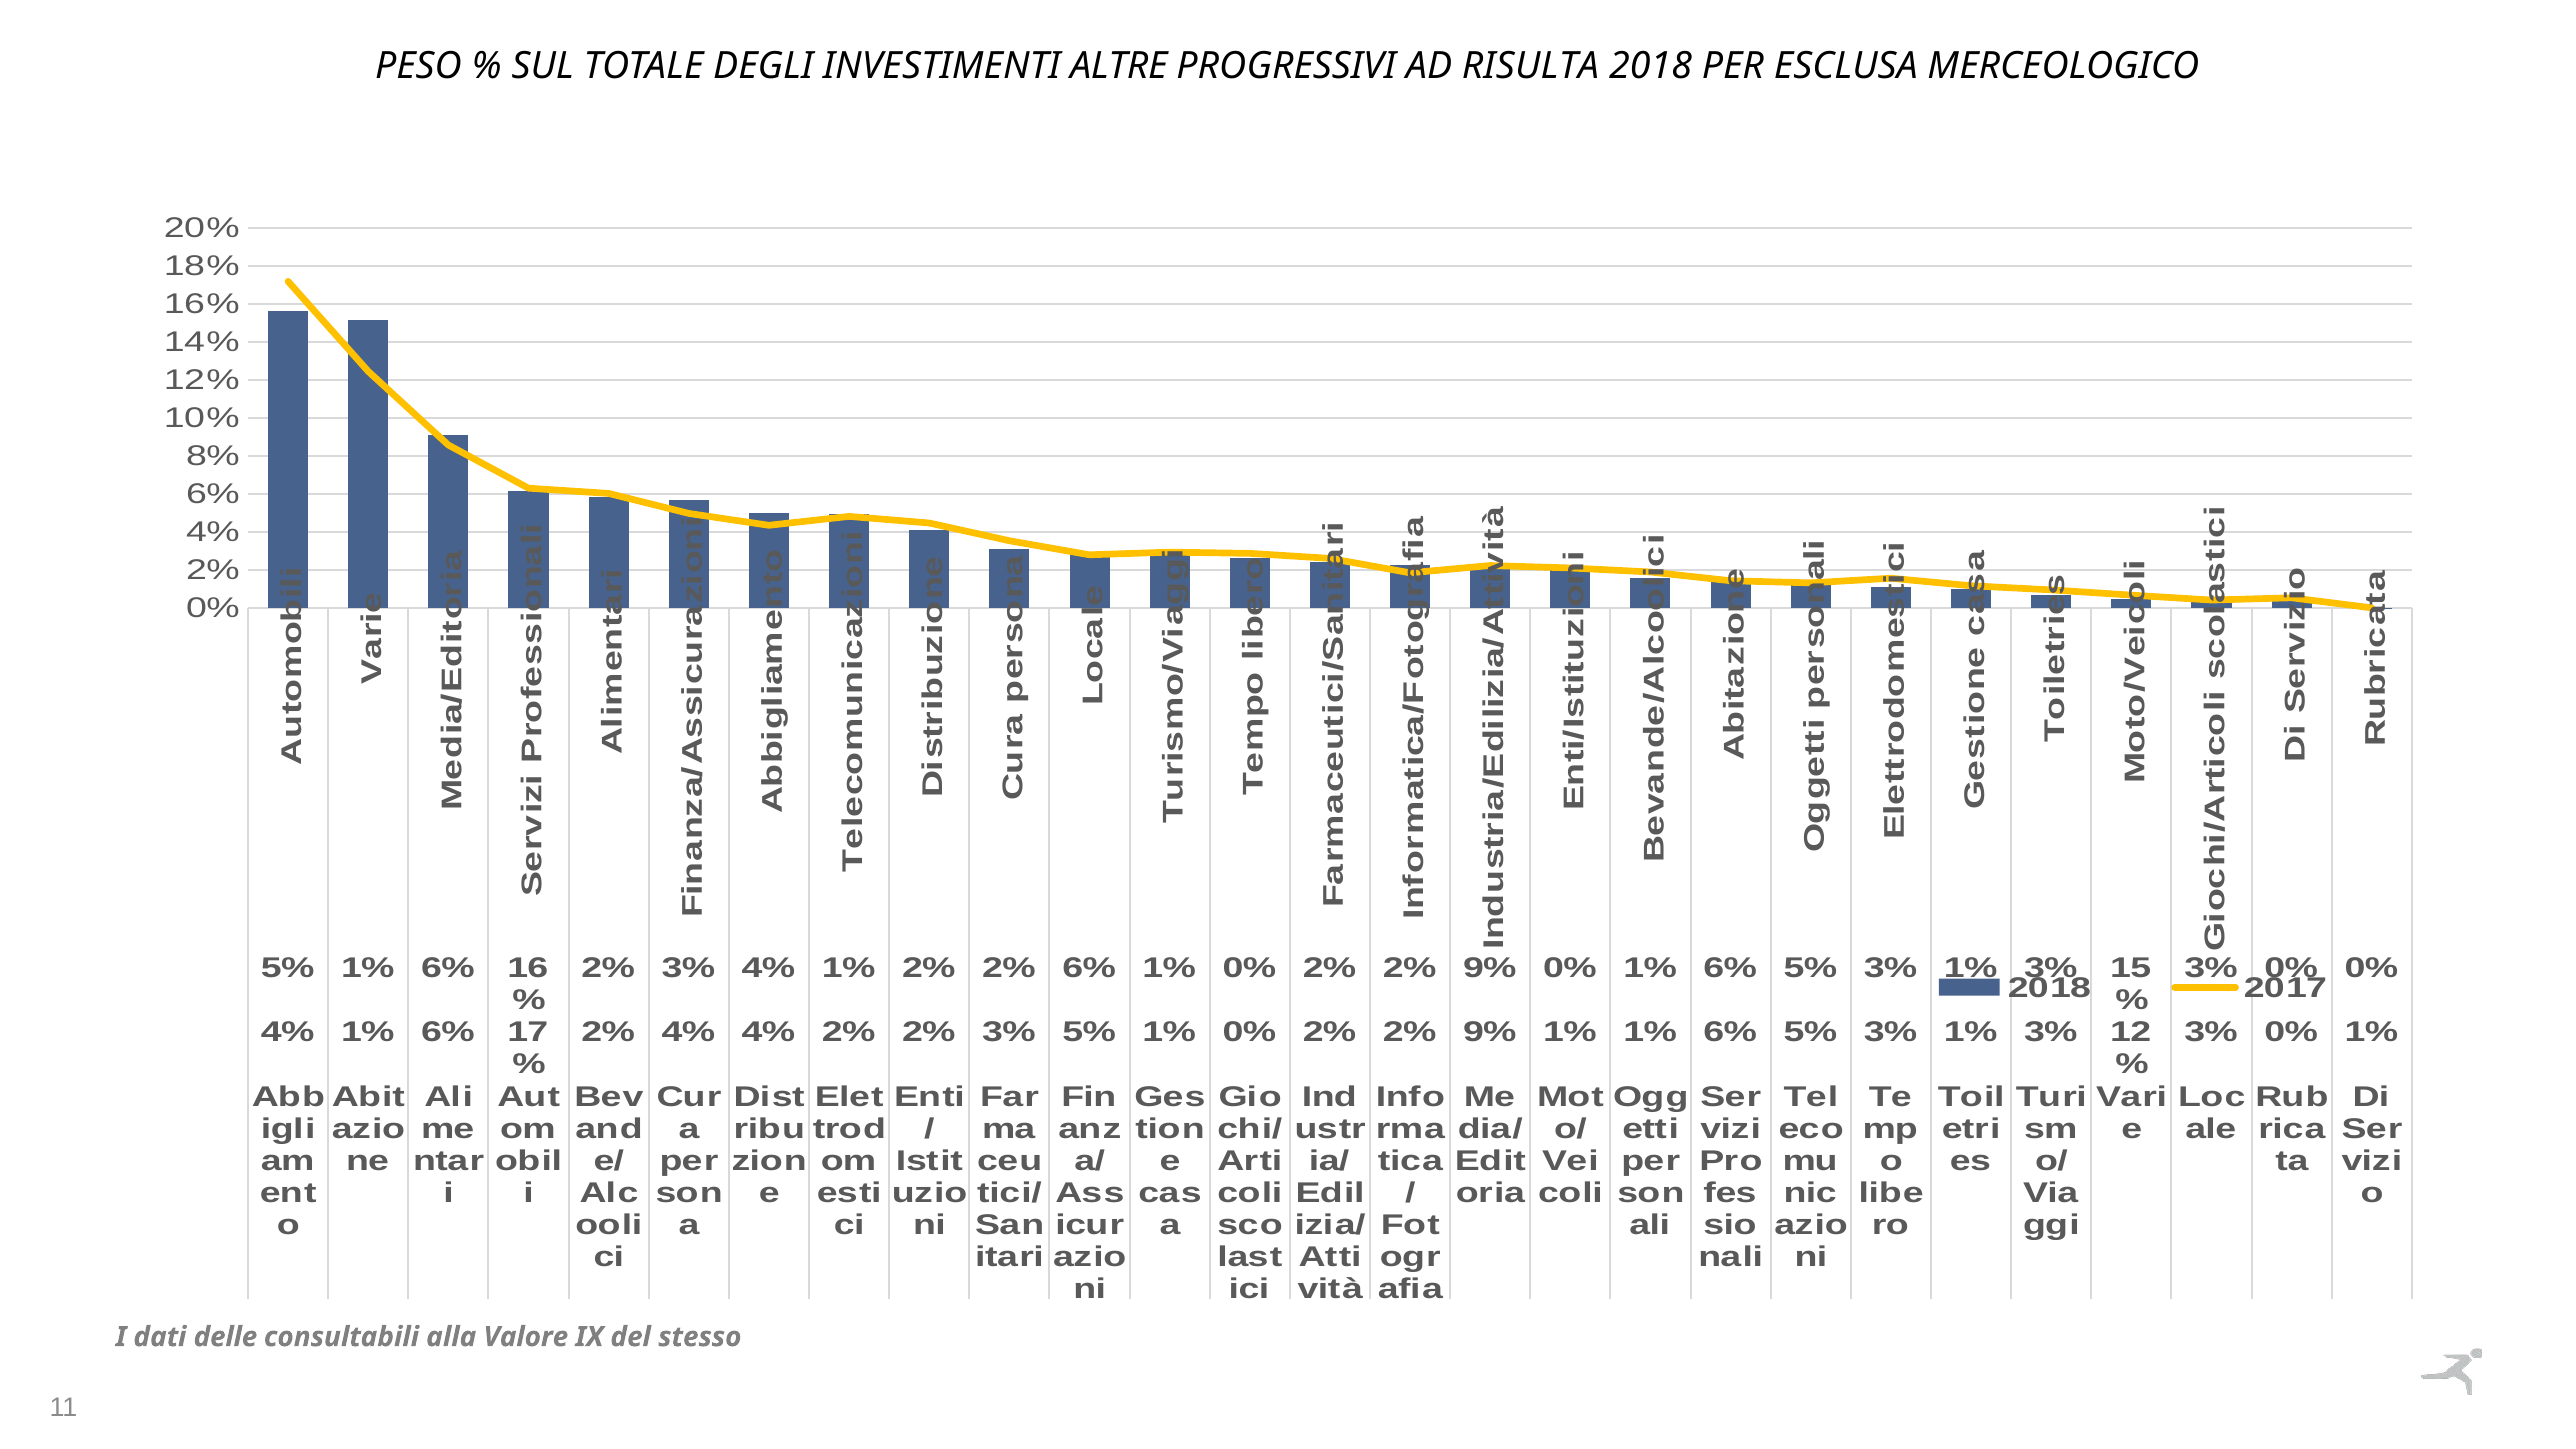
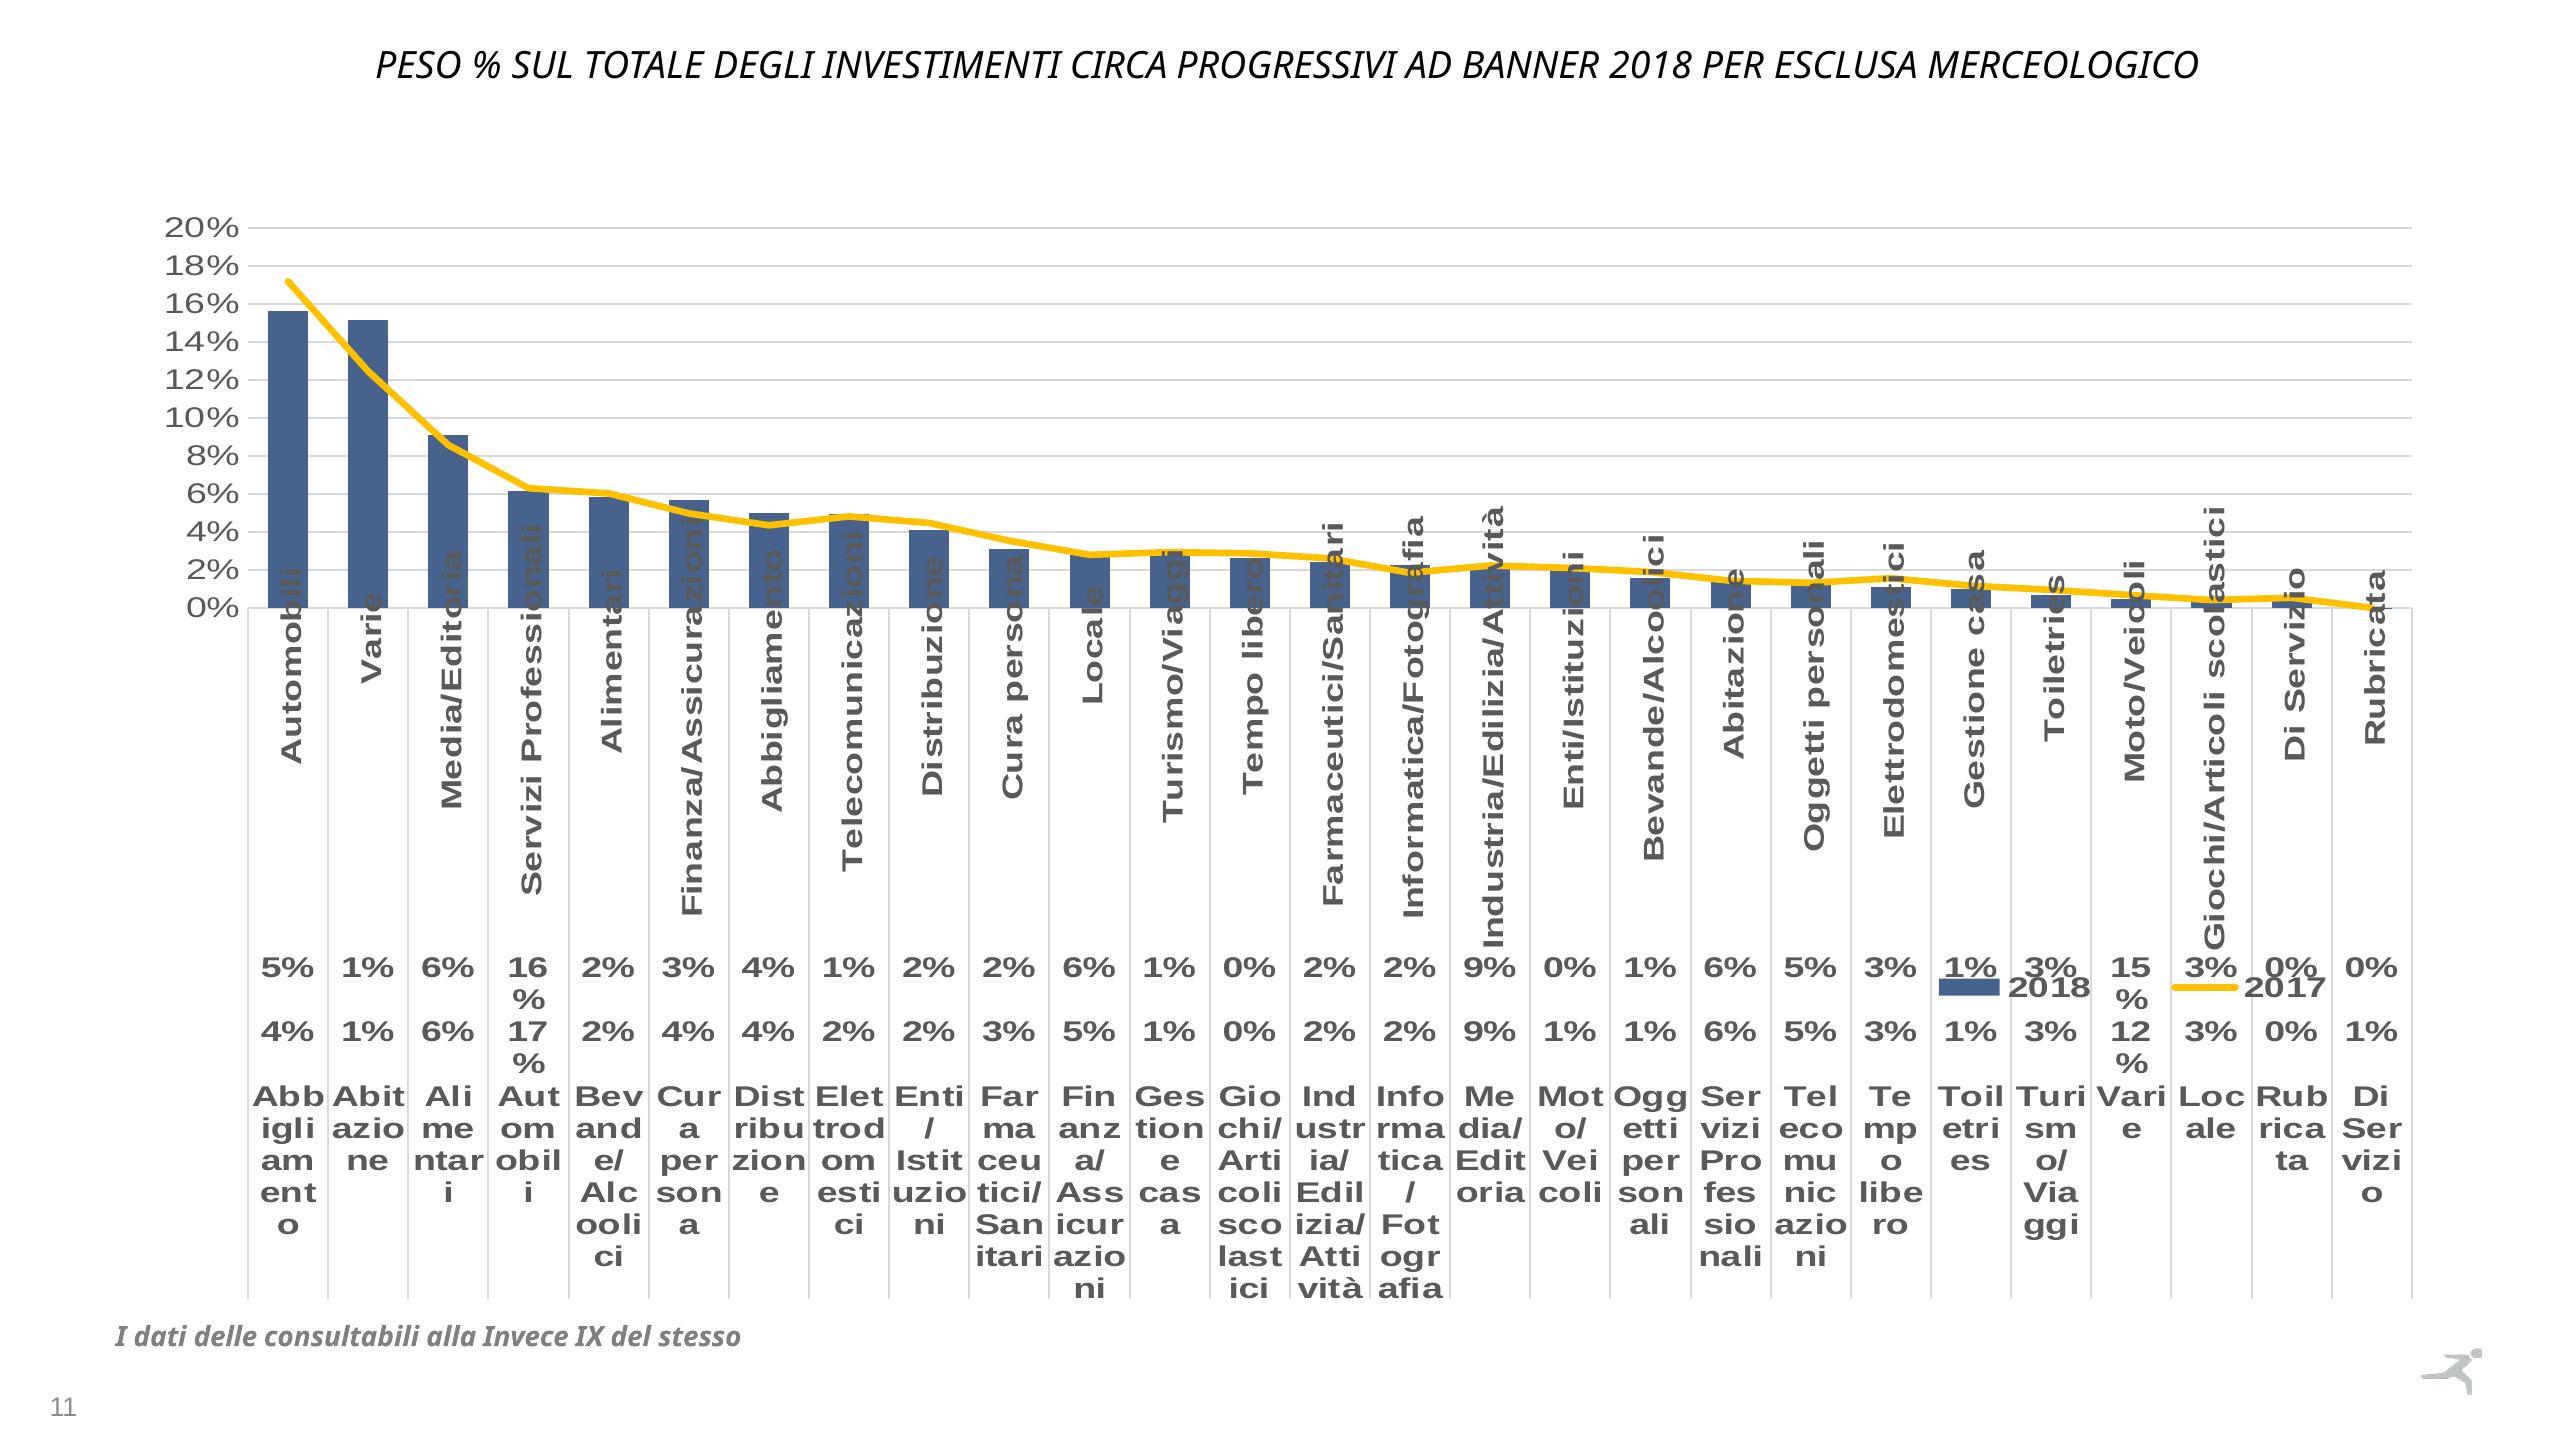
ALTRE: ALTRE -> CIRCA
RISULTA: RISULTA -> BANNER
Valore: Valore -> Invece
